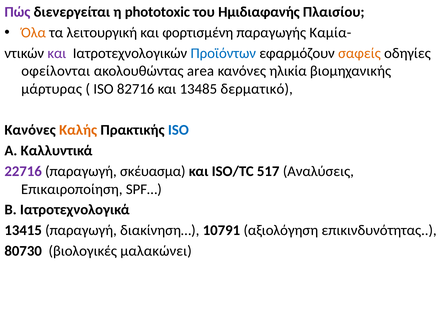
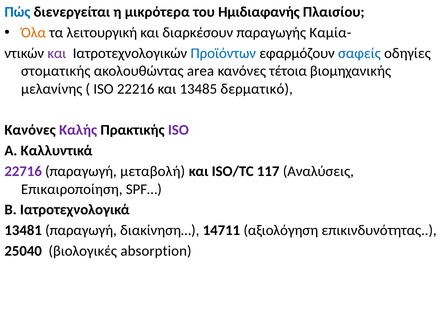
Πώς colour: purple -> blue
phototoxic: phototoxic -> μικρότερα
φορτισμένη: φορτισμένη -> διαρκέσουν
σαφείς colour: orange -> blue
οφείλονται: οφείλονται -> στοματικής
ηλικία: ηλικία -> τέτοια
μάρτυρας: μάρτυρας -> μελανίνης
82716: 82716 -> 22216
Καλής colour: orange -> purple
ISO colour: blue -> purple
σκέυασμα: σκέυασμα -> μεταβολή
517: 517 -> 117
13415: 13415 -> 13481
10791: 10791 -> 14711
80730: 80730 -> 25040
μαλακώνει: μαλακώνει -> absorption
